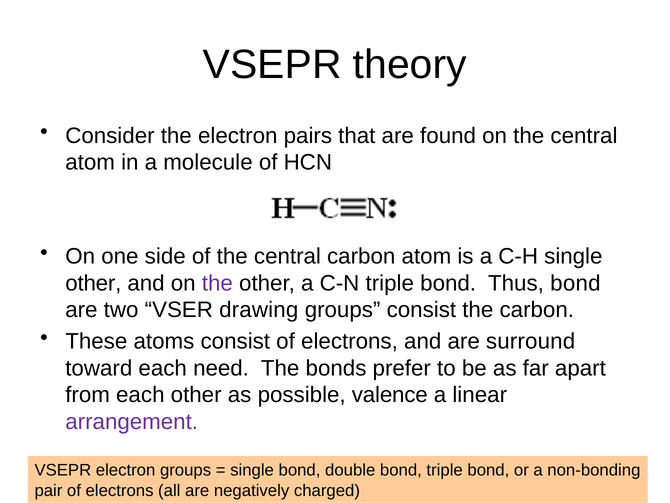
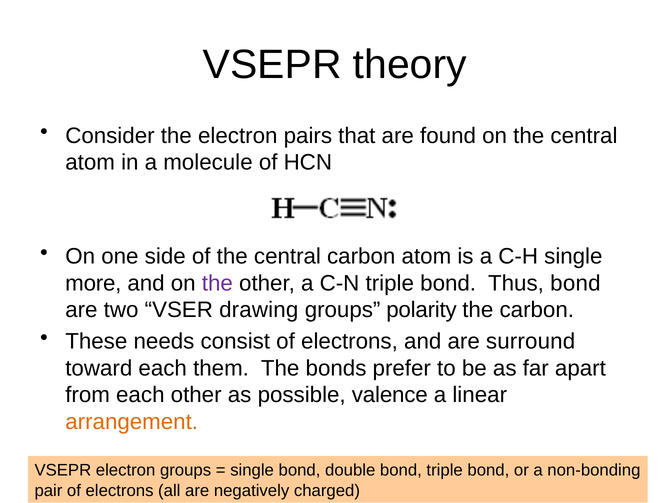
other at (93, 283): other -> more
groups consist: consist -> polarity
atoms: atoms -> needs
need: need -> them
arrangement colour: purple -> orange
